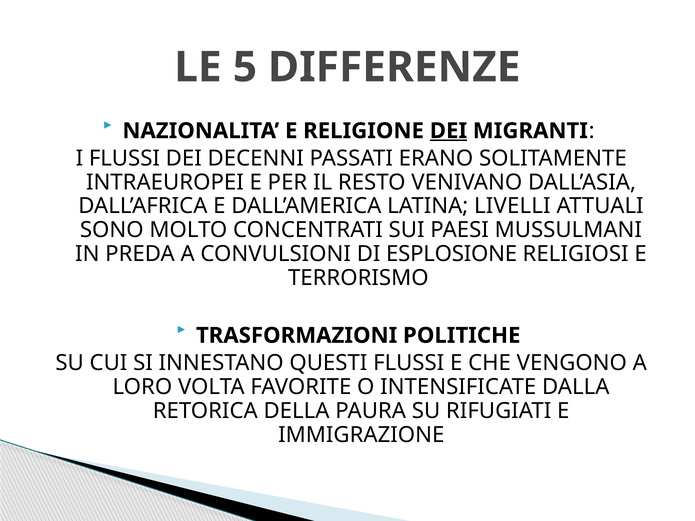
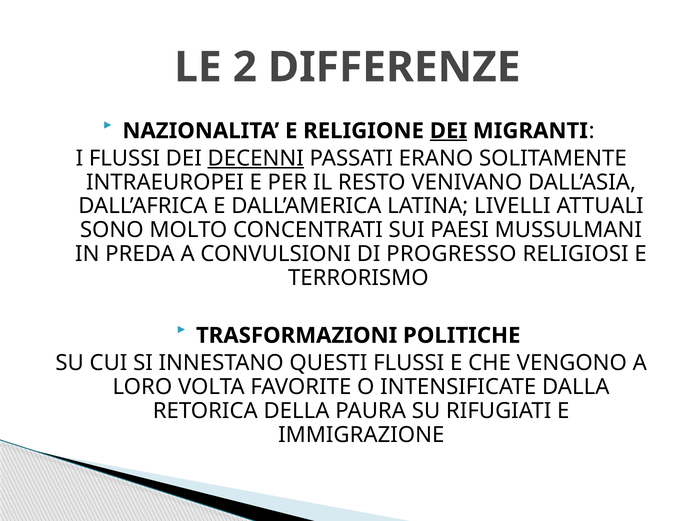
5: 5 -> 2
DECENNI underline: none -> present
ESPLOSIONE: ESPLOSIONE -> PROGRESSO
